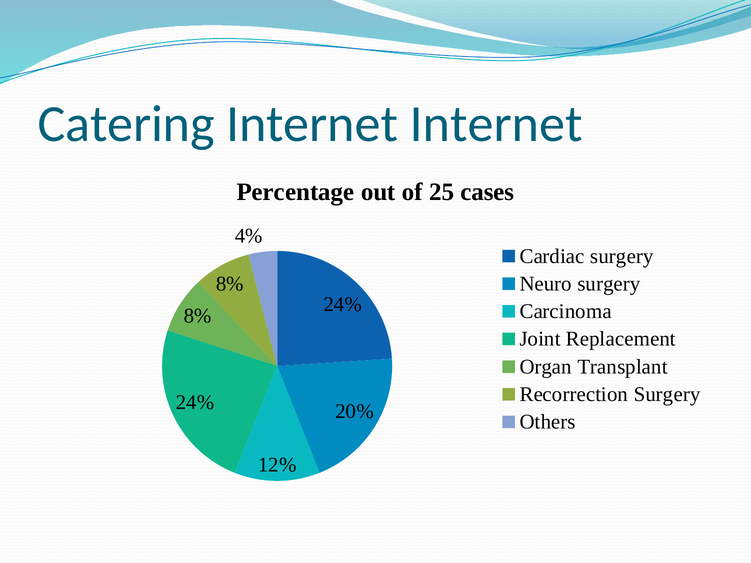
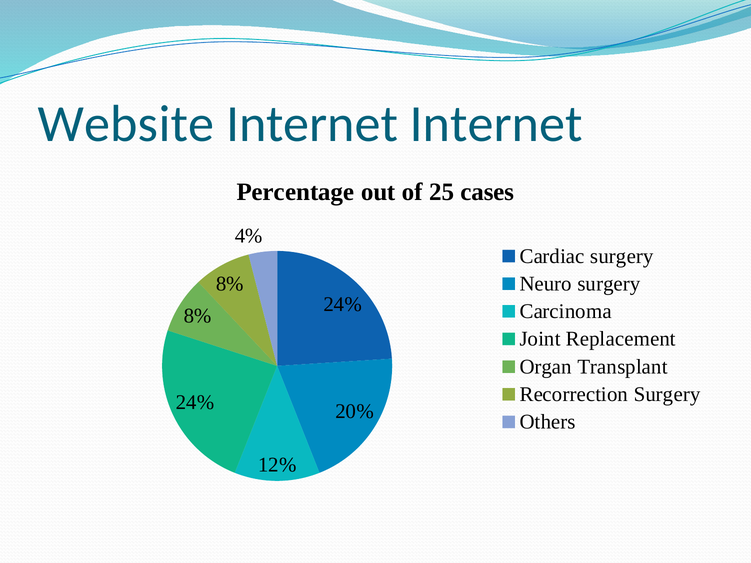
Catering: Catering -> Website
